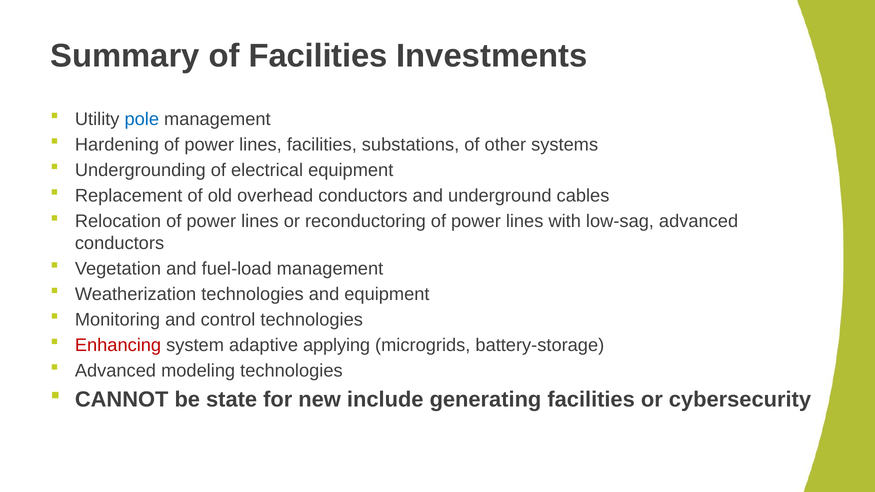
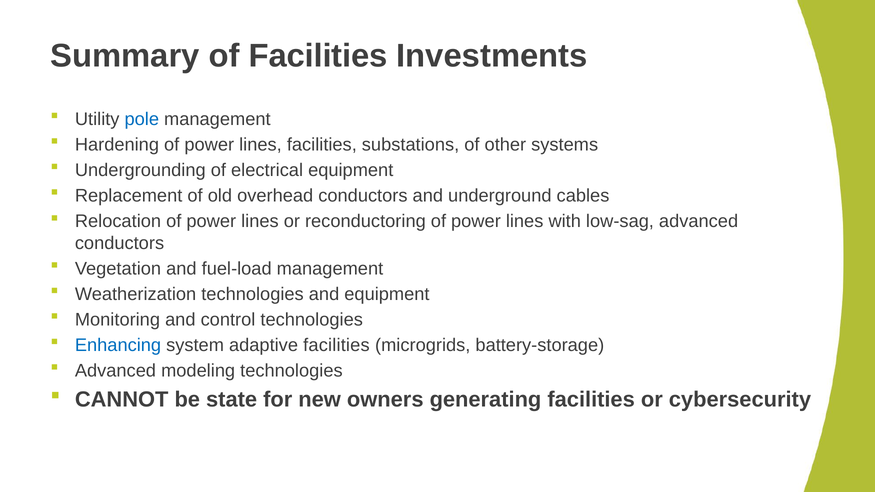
Enhancing colour: red -> blue
adaptive applying: applying -> facilities
include: include -> owners
